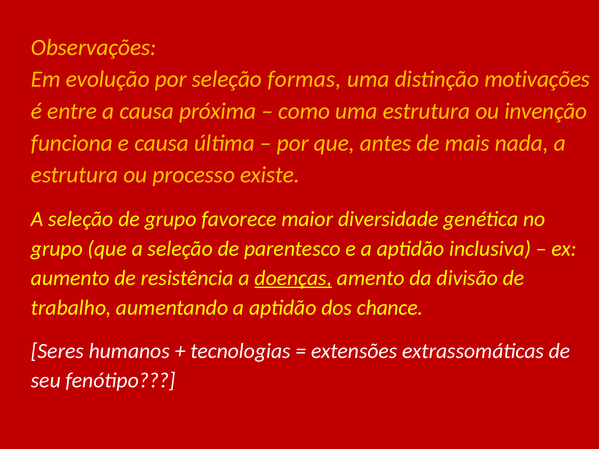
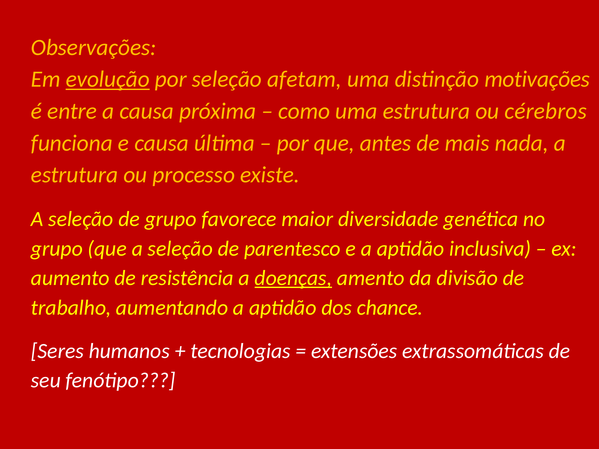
evolução underline: none -> present
formas: formas -> afetam
invenção: invenção -> cérebros
